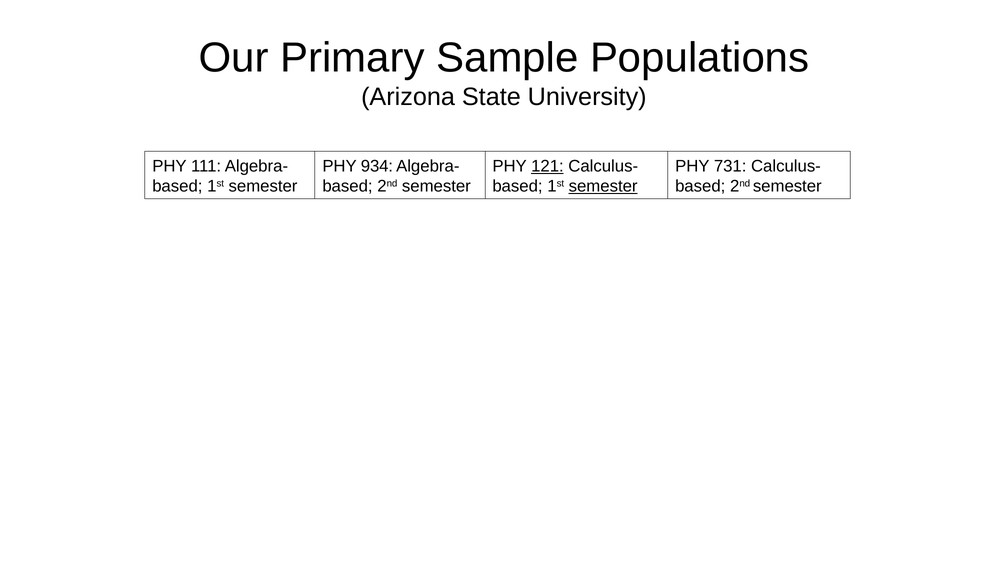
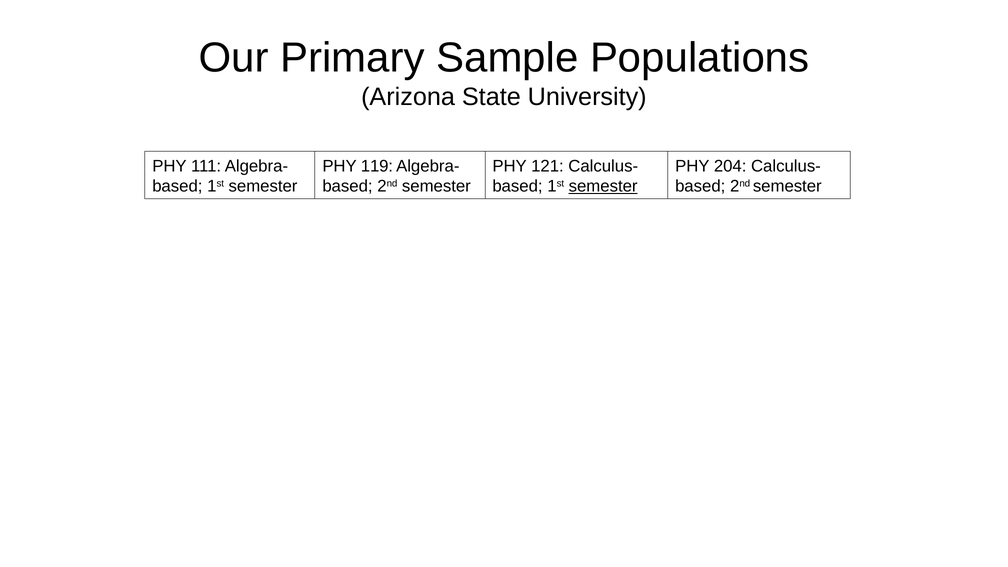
934: 934 -> 119
121 underline: present -> none
731: 731 -> 204
